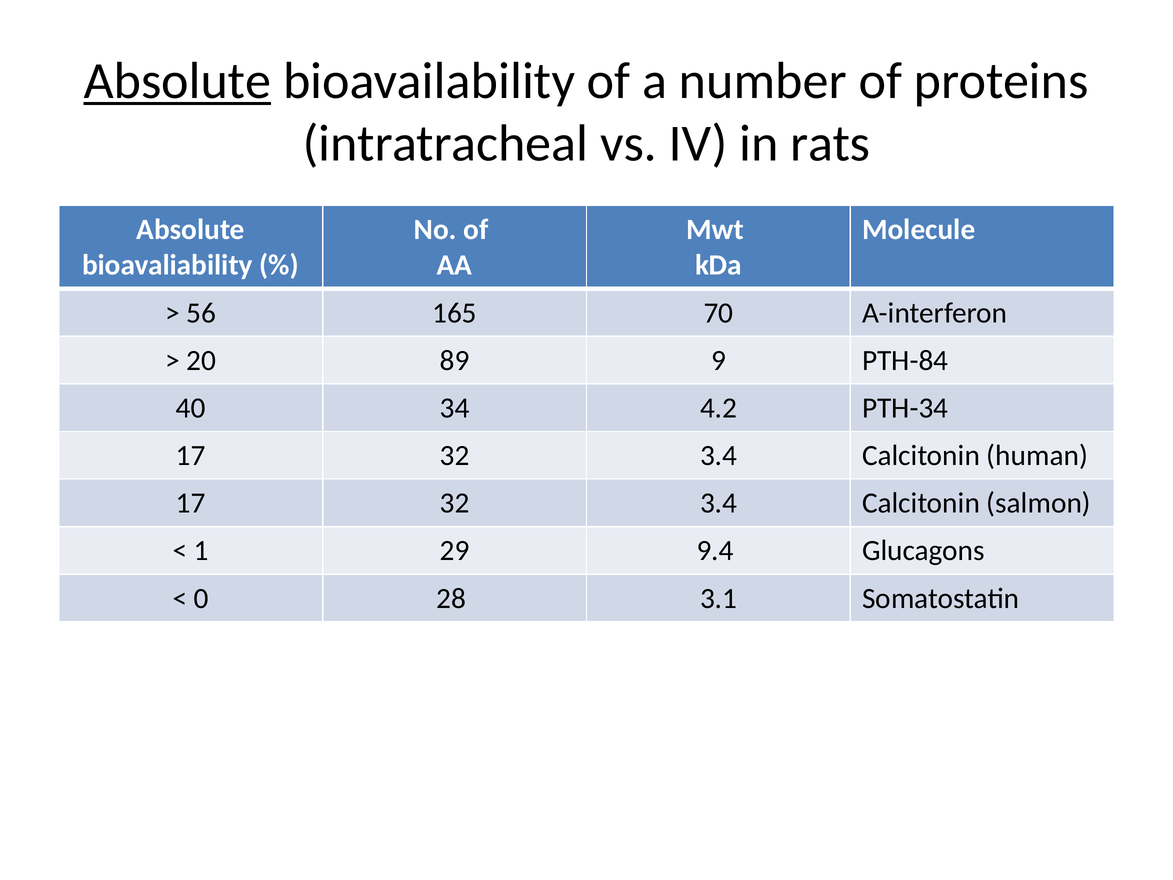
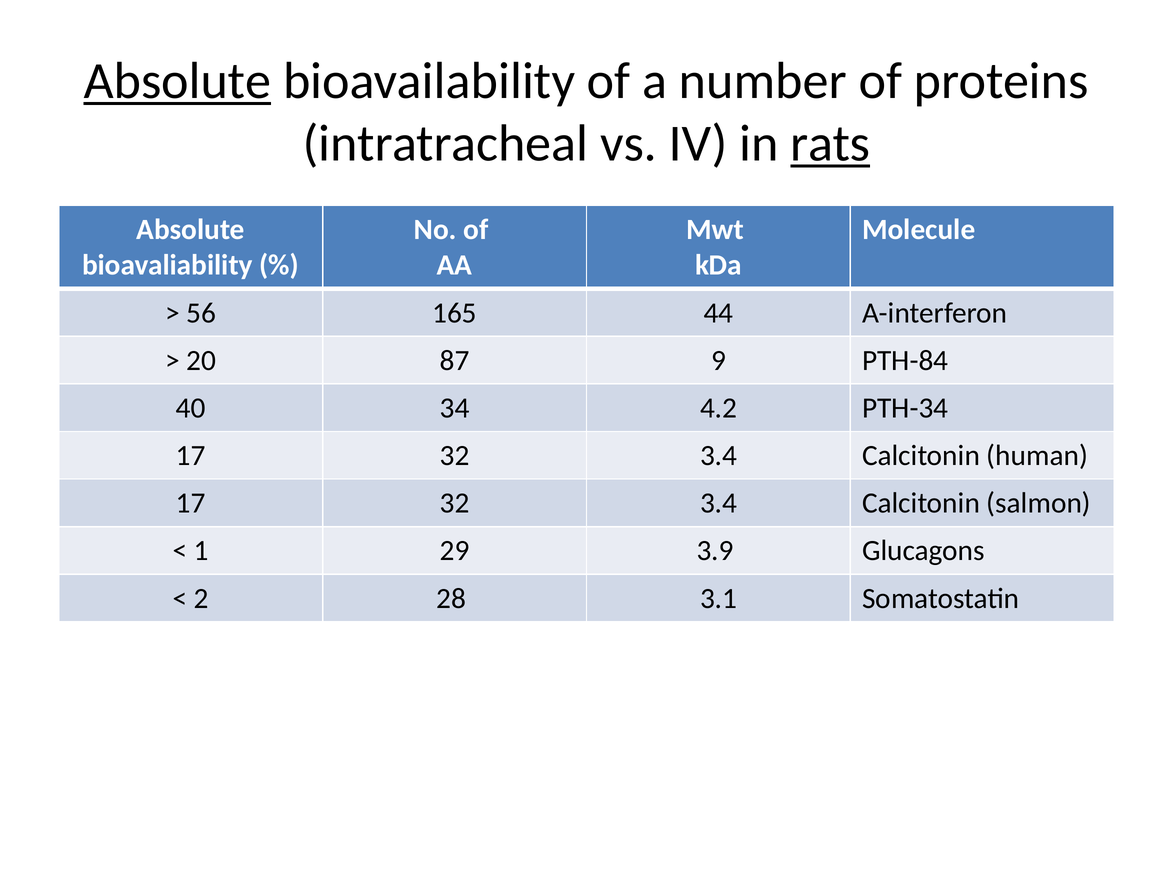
rats underline: none -> present
70: 70 -> 44
89: 89 -> 87
9.4: 9.4 -> 3.9
0: 0 -> 2
